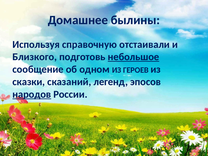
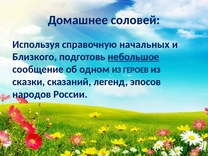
былины: былины -> соловей
отстаивали: отстаивали -> начальных
народов underline: present -> none
